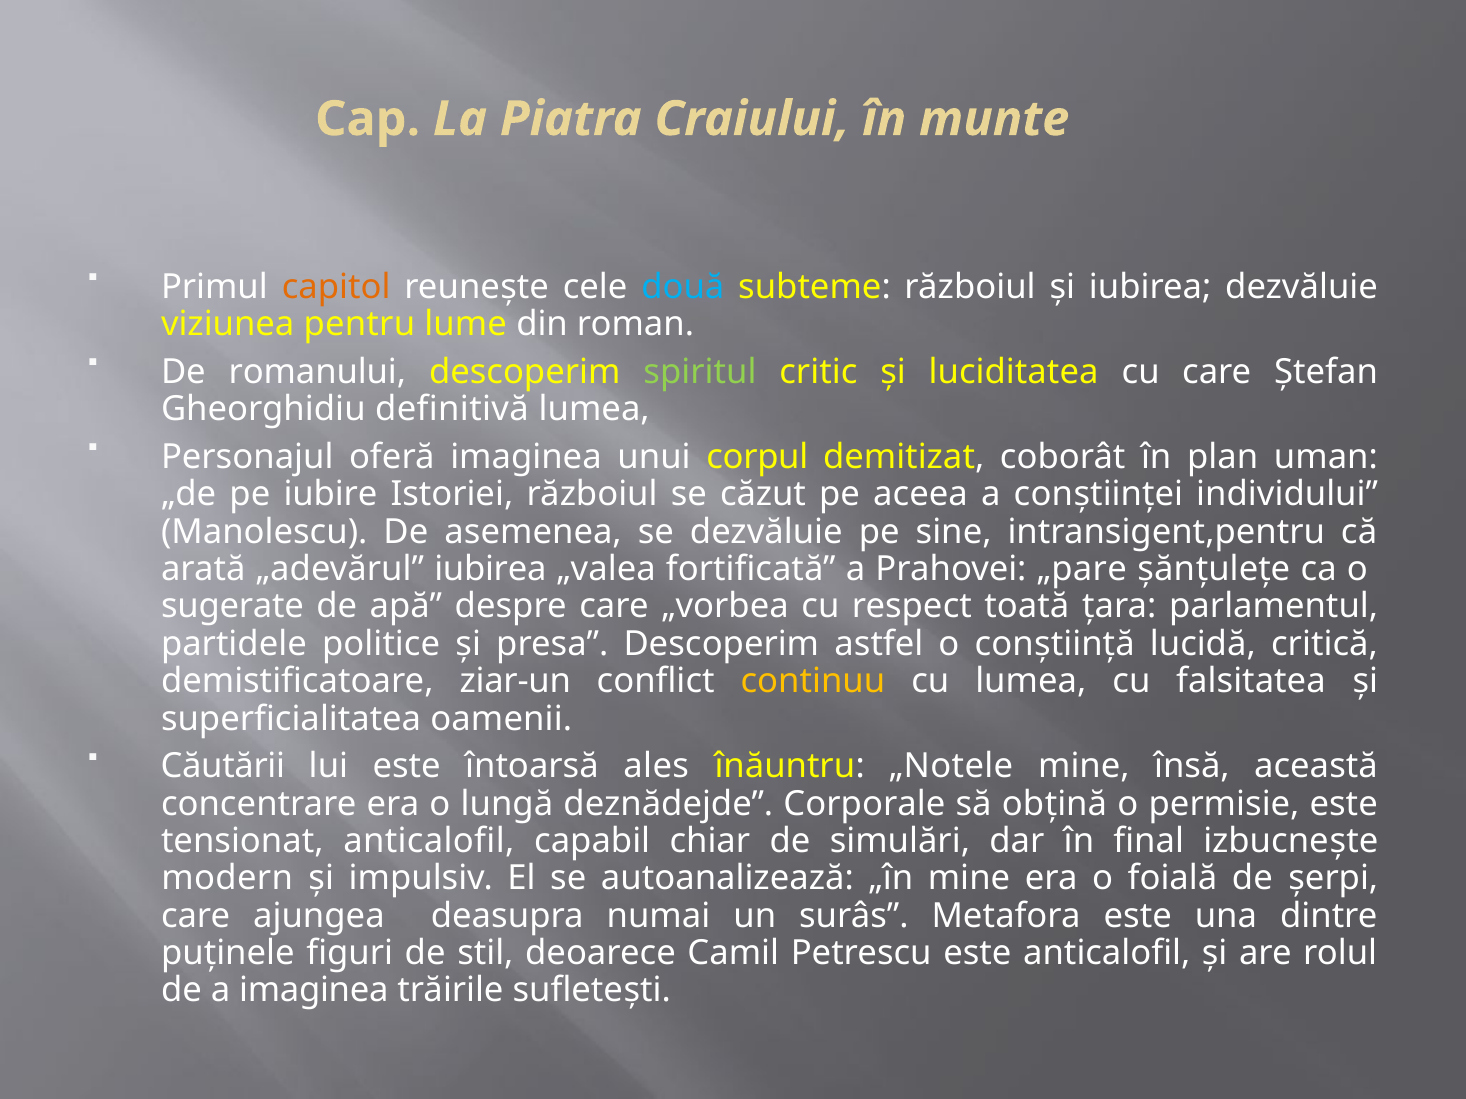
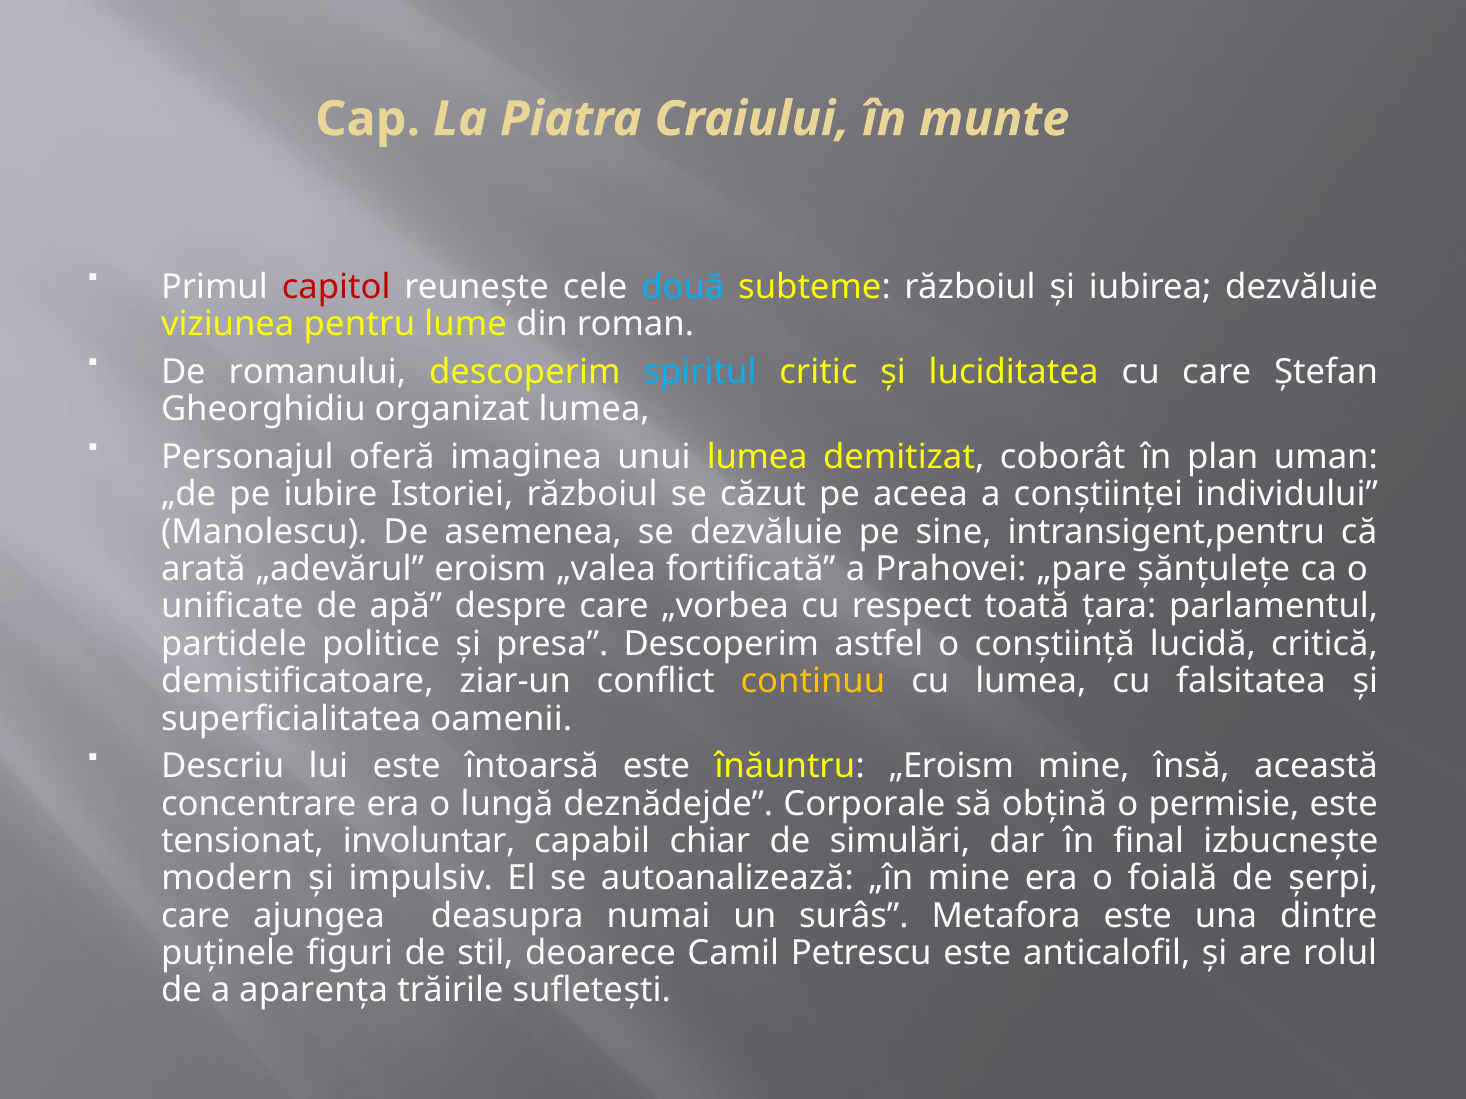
capitol colour: orange -> red
spiritul colour: light green -> light blue
definitivă: definitivă -> organizat
unui corpul: corpul -> lumea
„adevărul iubirea: iubirea -> eroism
sugerate: sugerate -> unificate
Căutării: Căutării -> Descriu
întoarsă ales: ales -> este
„Notele: „Notele -> „Eroism
tensionat anticalofil: anticalofil -> involuntar
a imaginea: imaginea -> aparența
